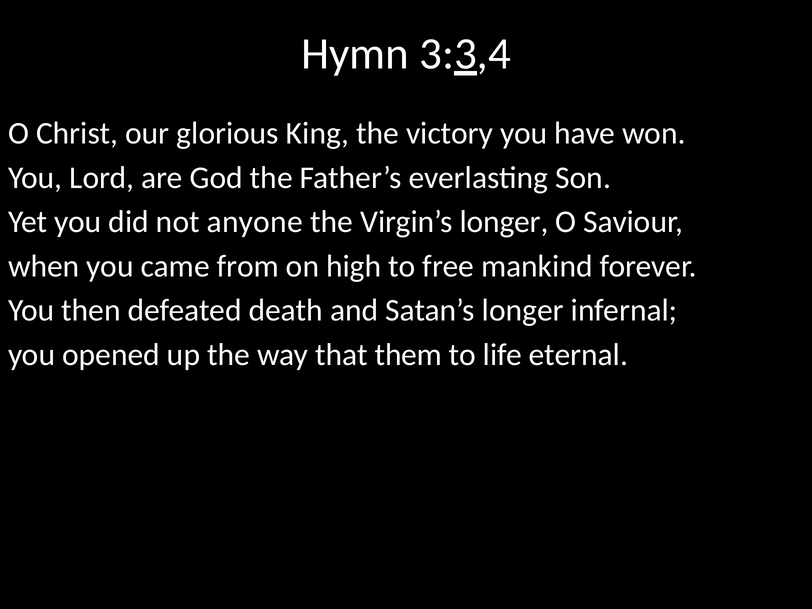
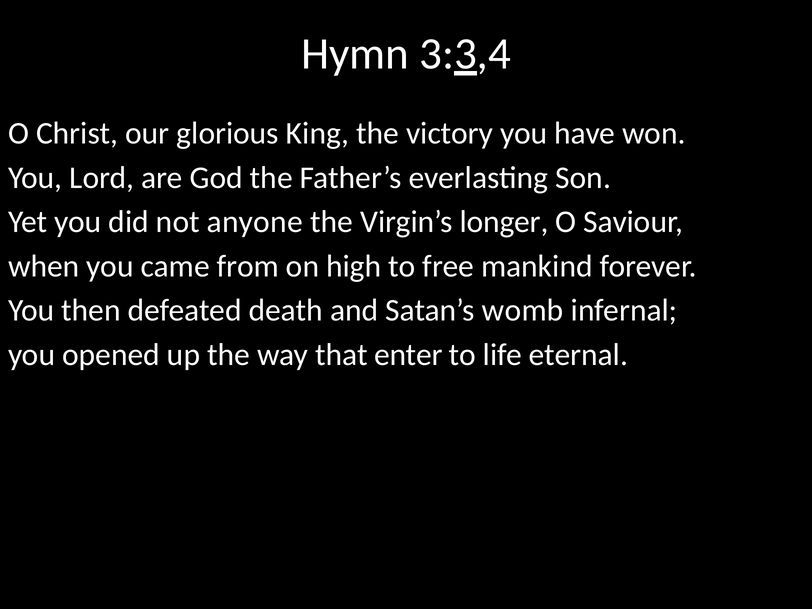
Satan’s longer: longer -> womb
them: them -> enter
